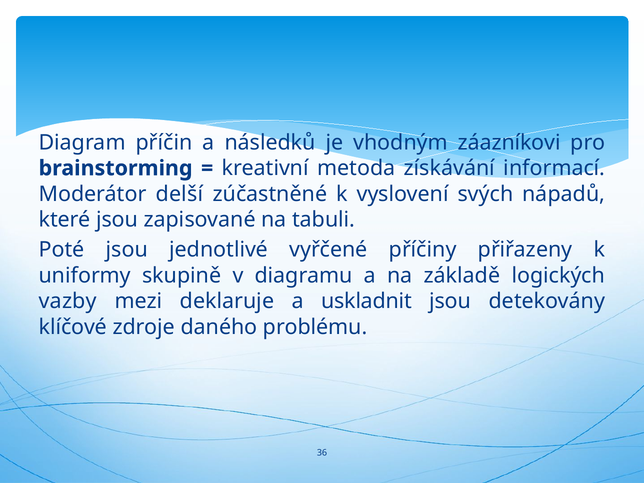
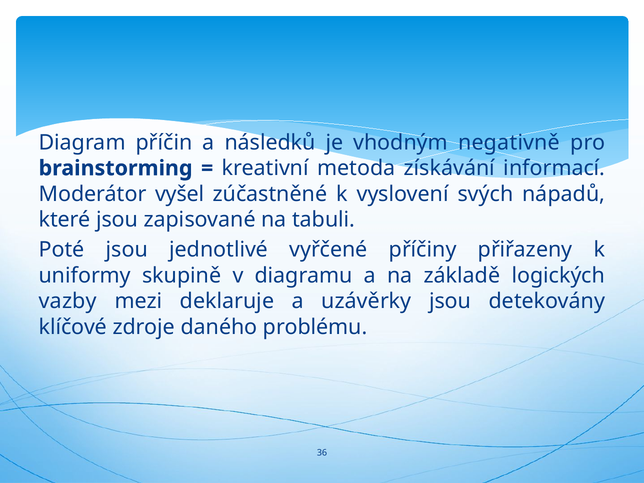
záazníkovi: záazníkovi -> negativně
delší: delší -> vyšel
uskladnit: uskladnit -> uzávěrky
